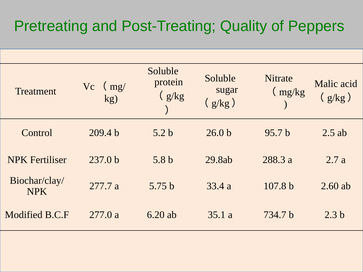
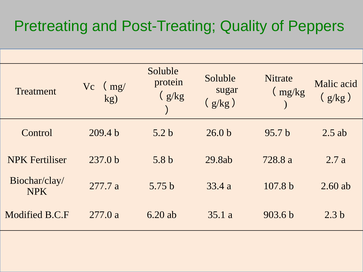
288.3: 288.3 -> 728.8
734.7: 734.7 -> 903.6
